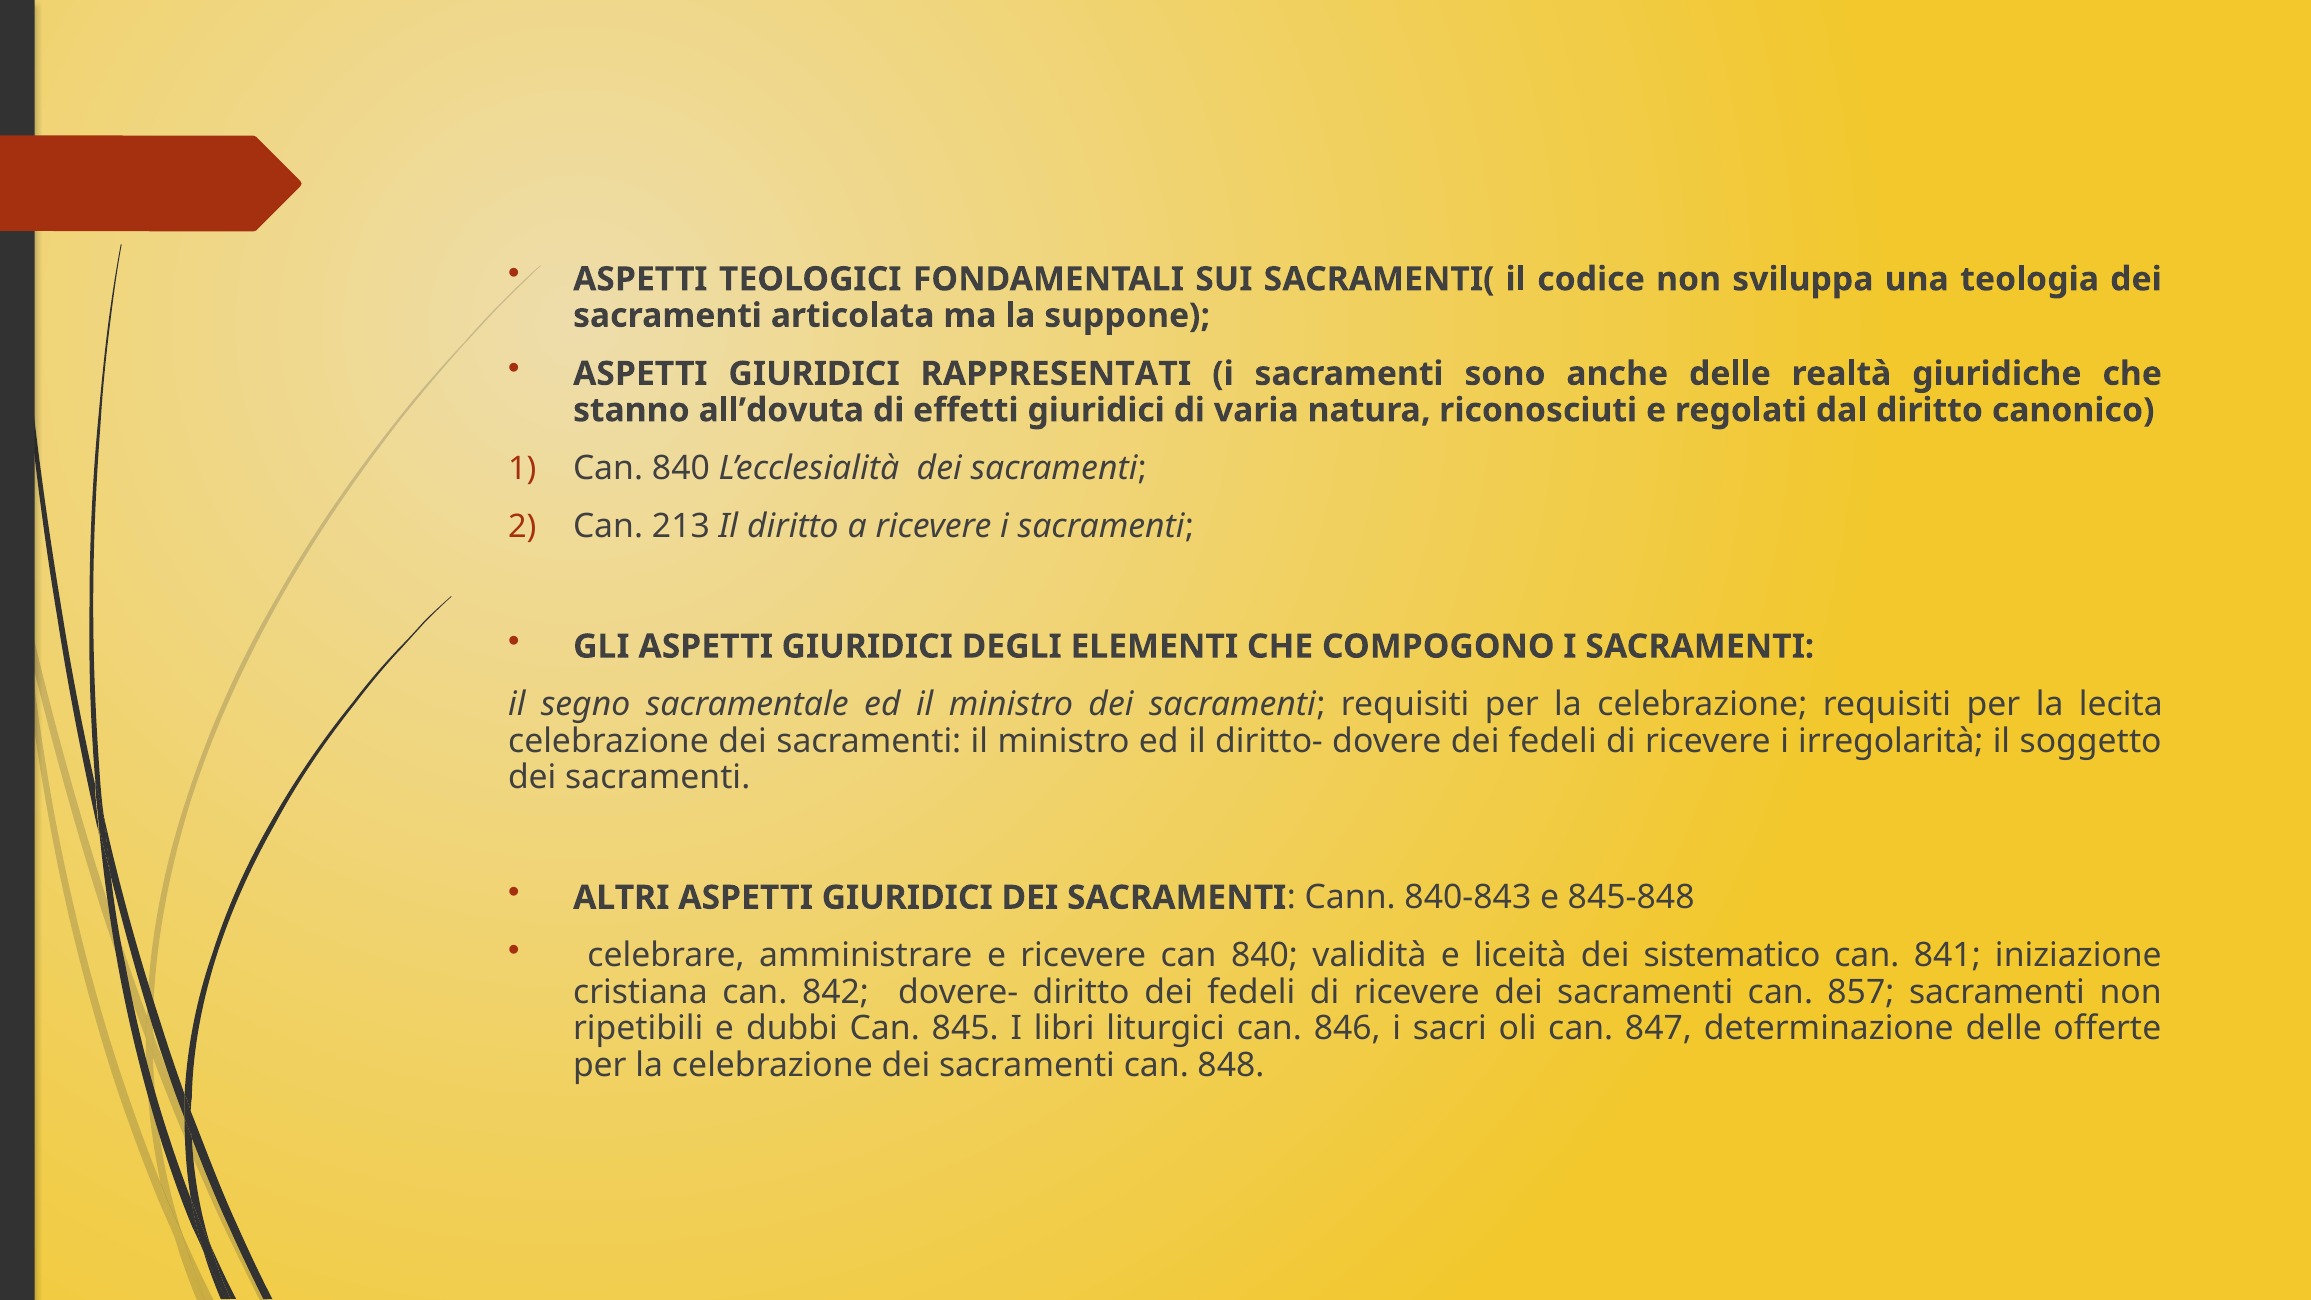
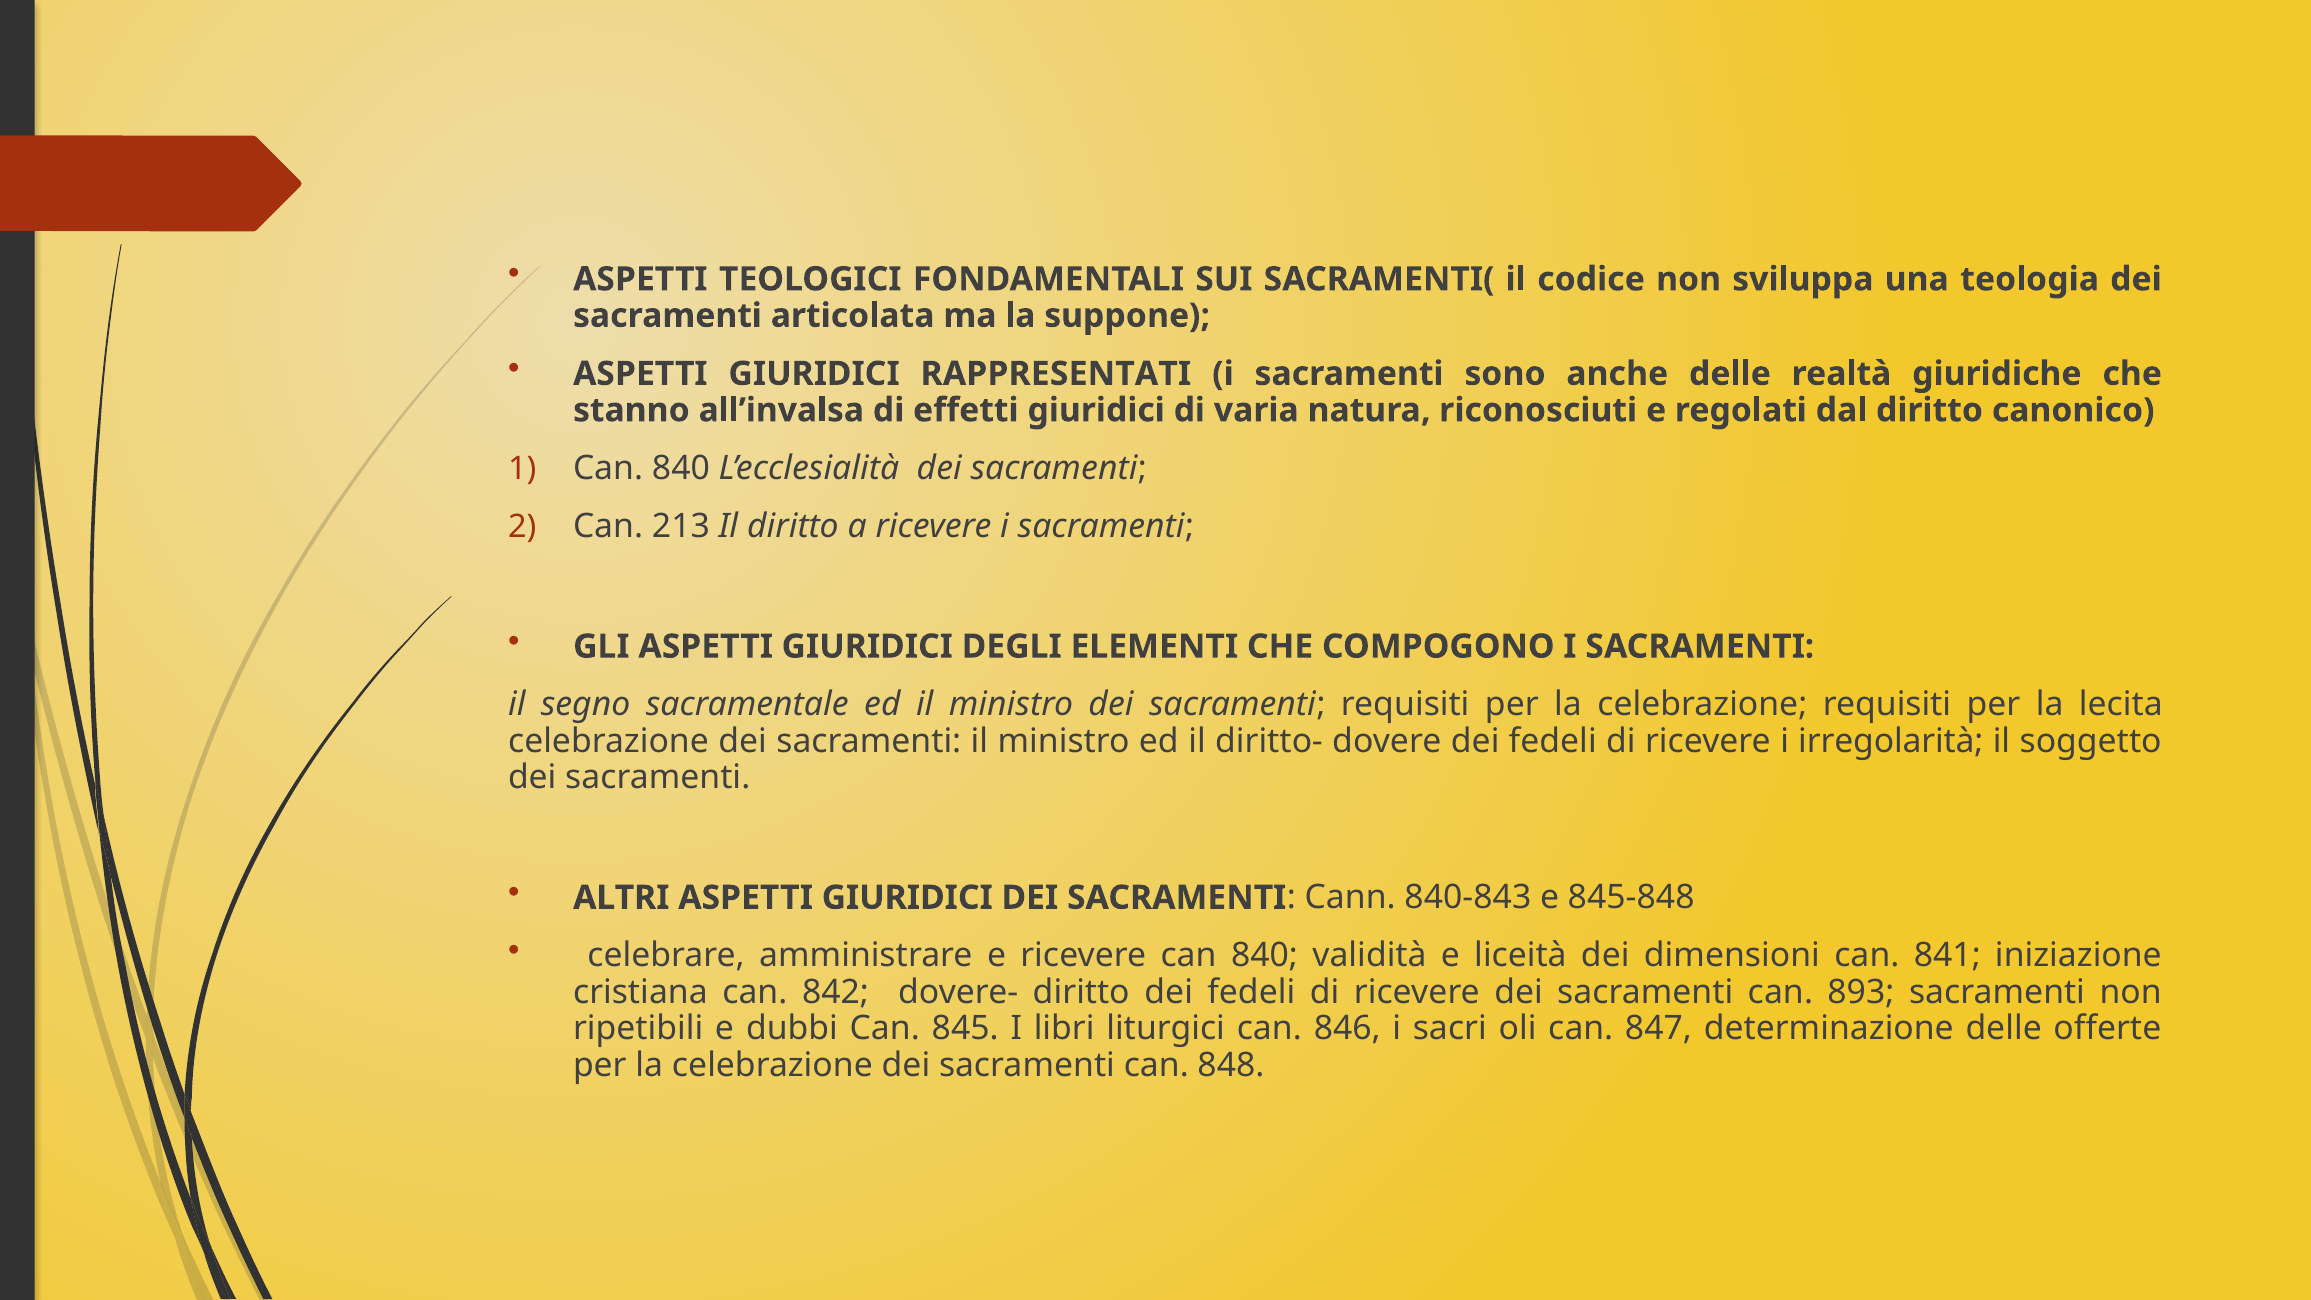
all’dovuta: all’dovuta -> all’invalsa
sistematico: sistematico -> dimensioni
857: 857 -> 893
